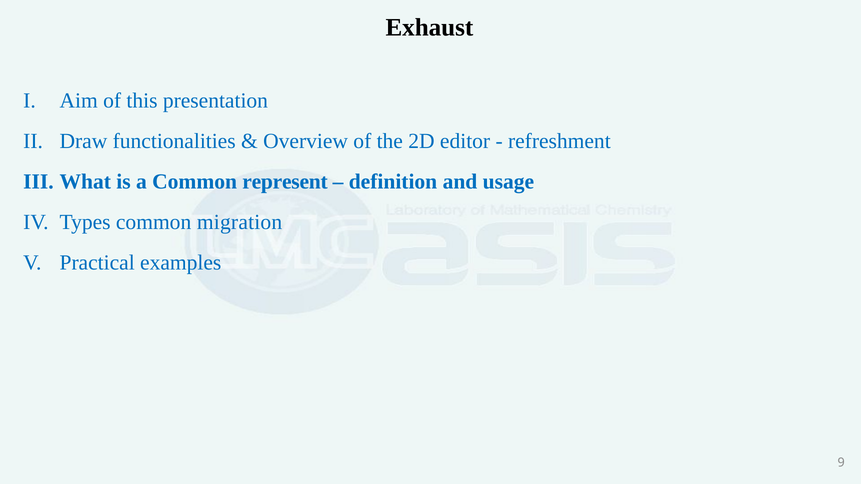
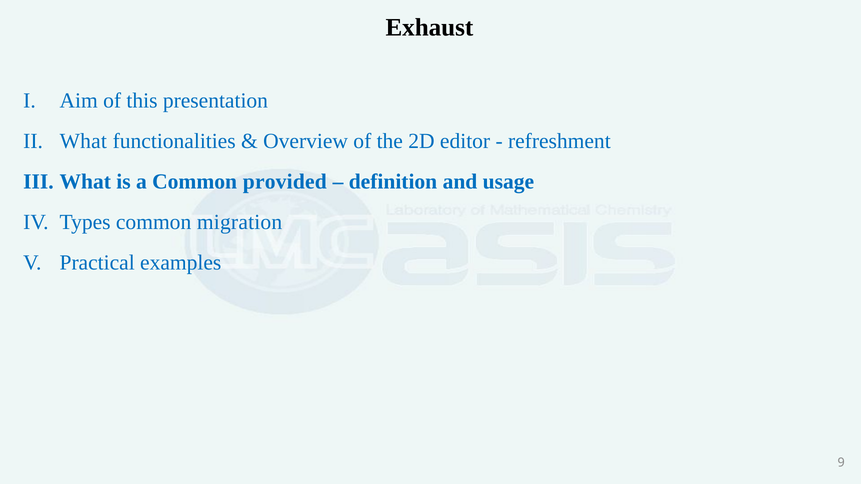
Draw at (83, 141): Draw -> What
represent: represent -> provided
